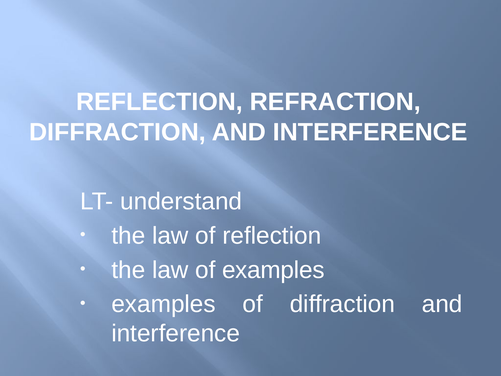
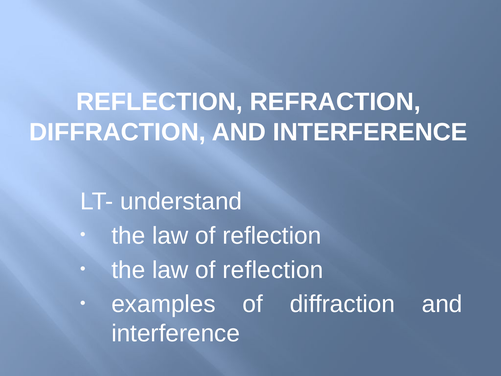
examples at (273, 270): examples -> reflection
